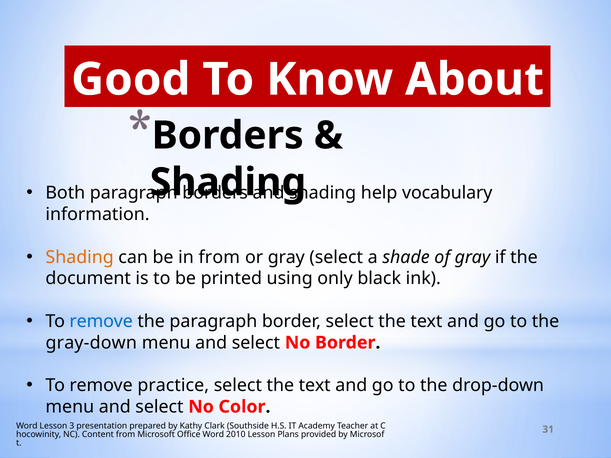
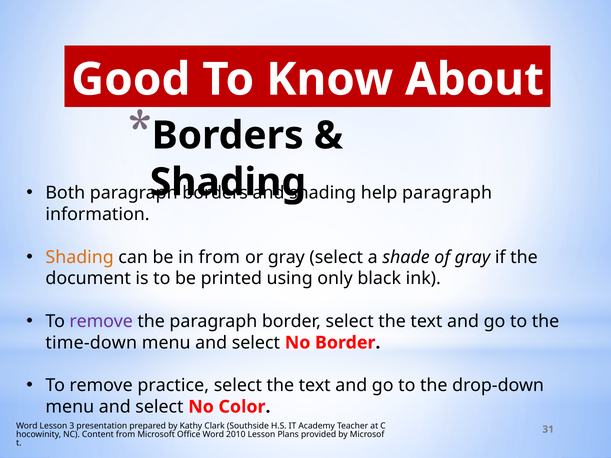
help vocabulary: vocabulary -> paragraph
remove at (101, 321) colour: blue -> purple
gray-down: gray-down -> time-down
